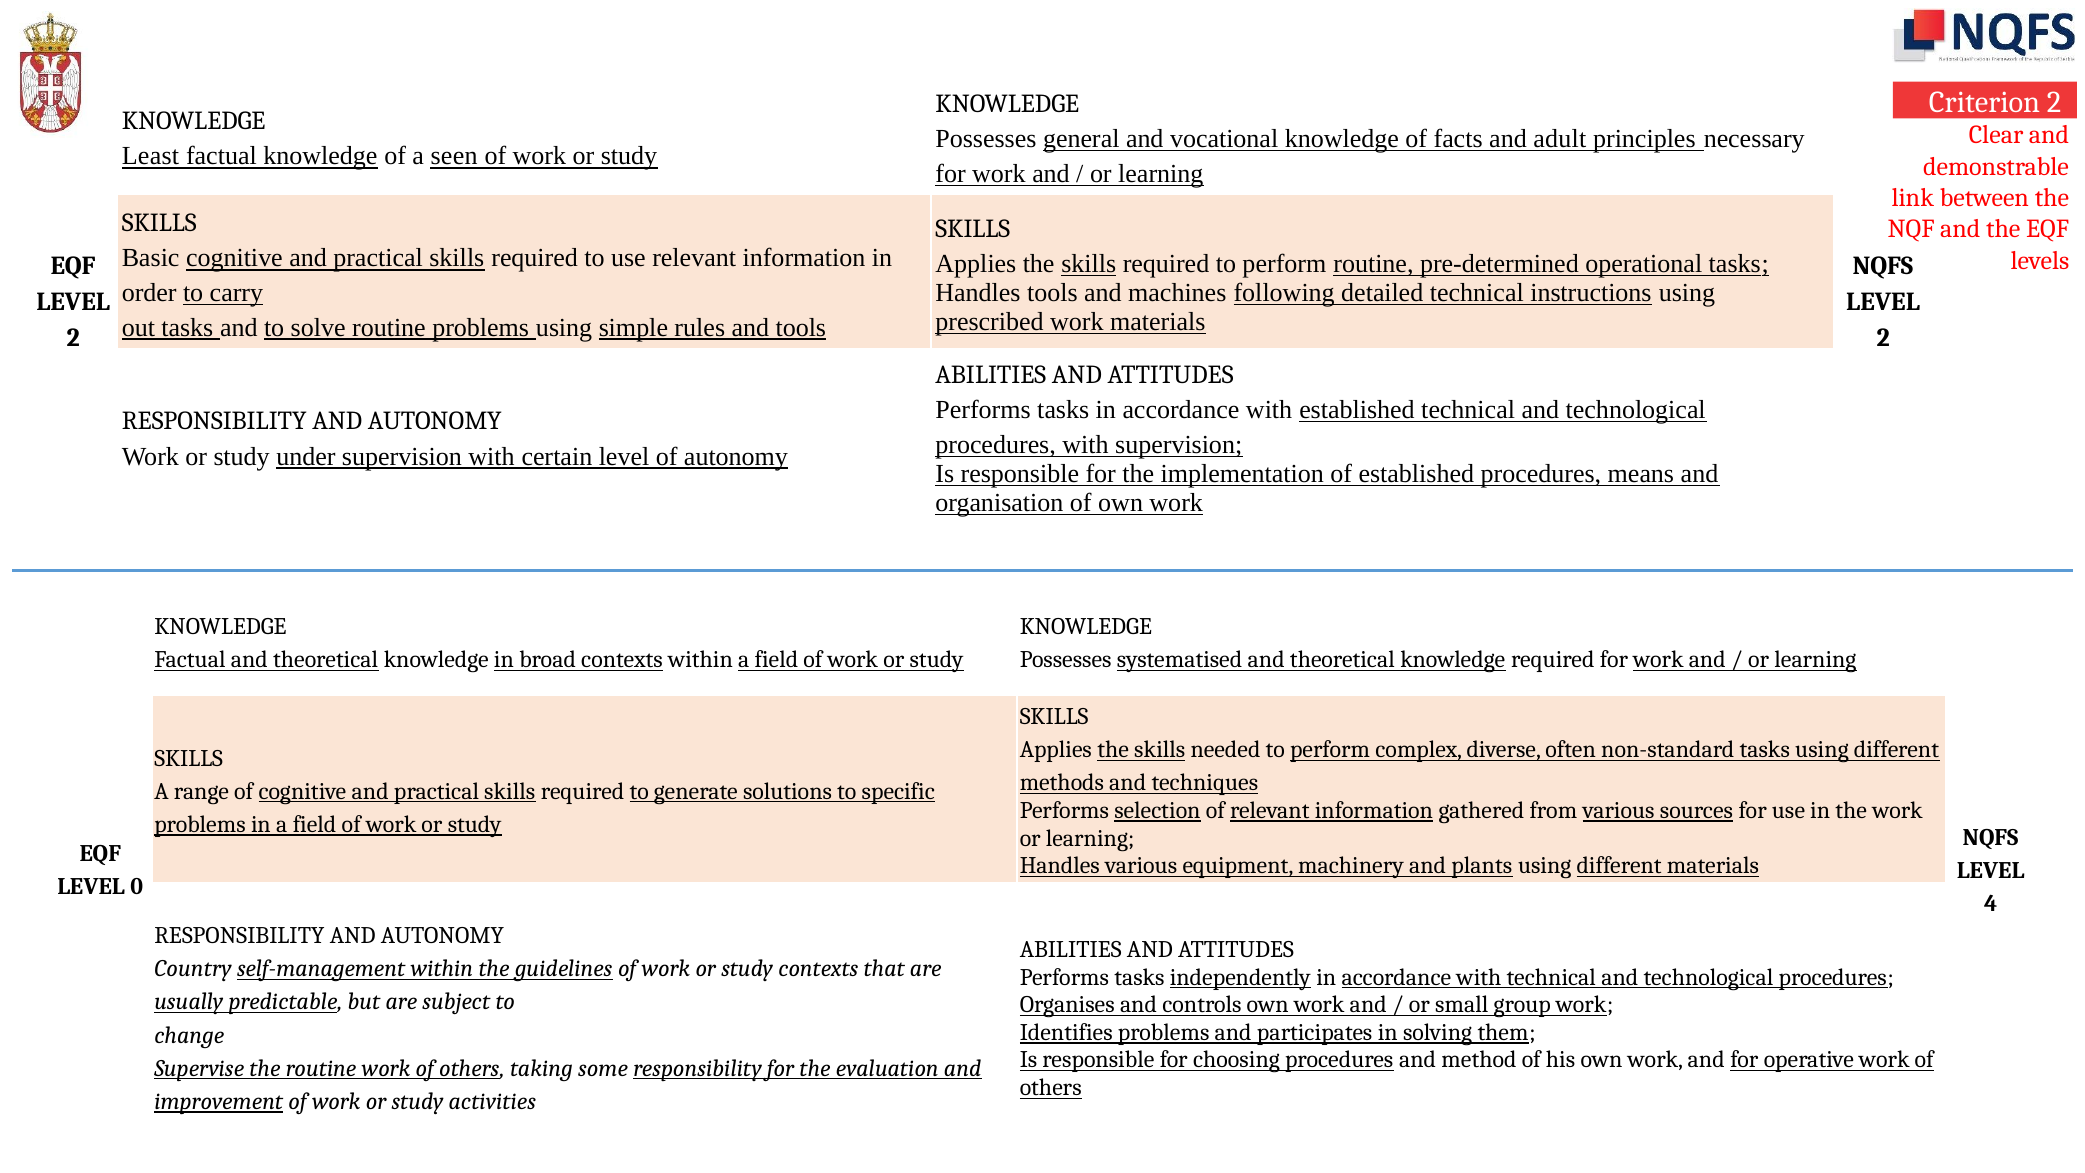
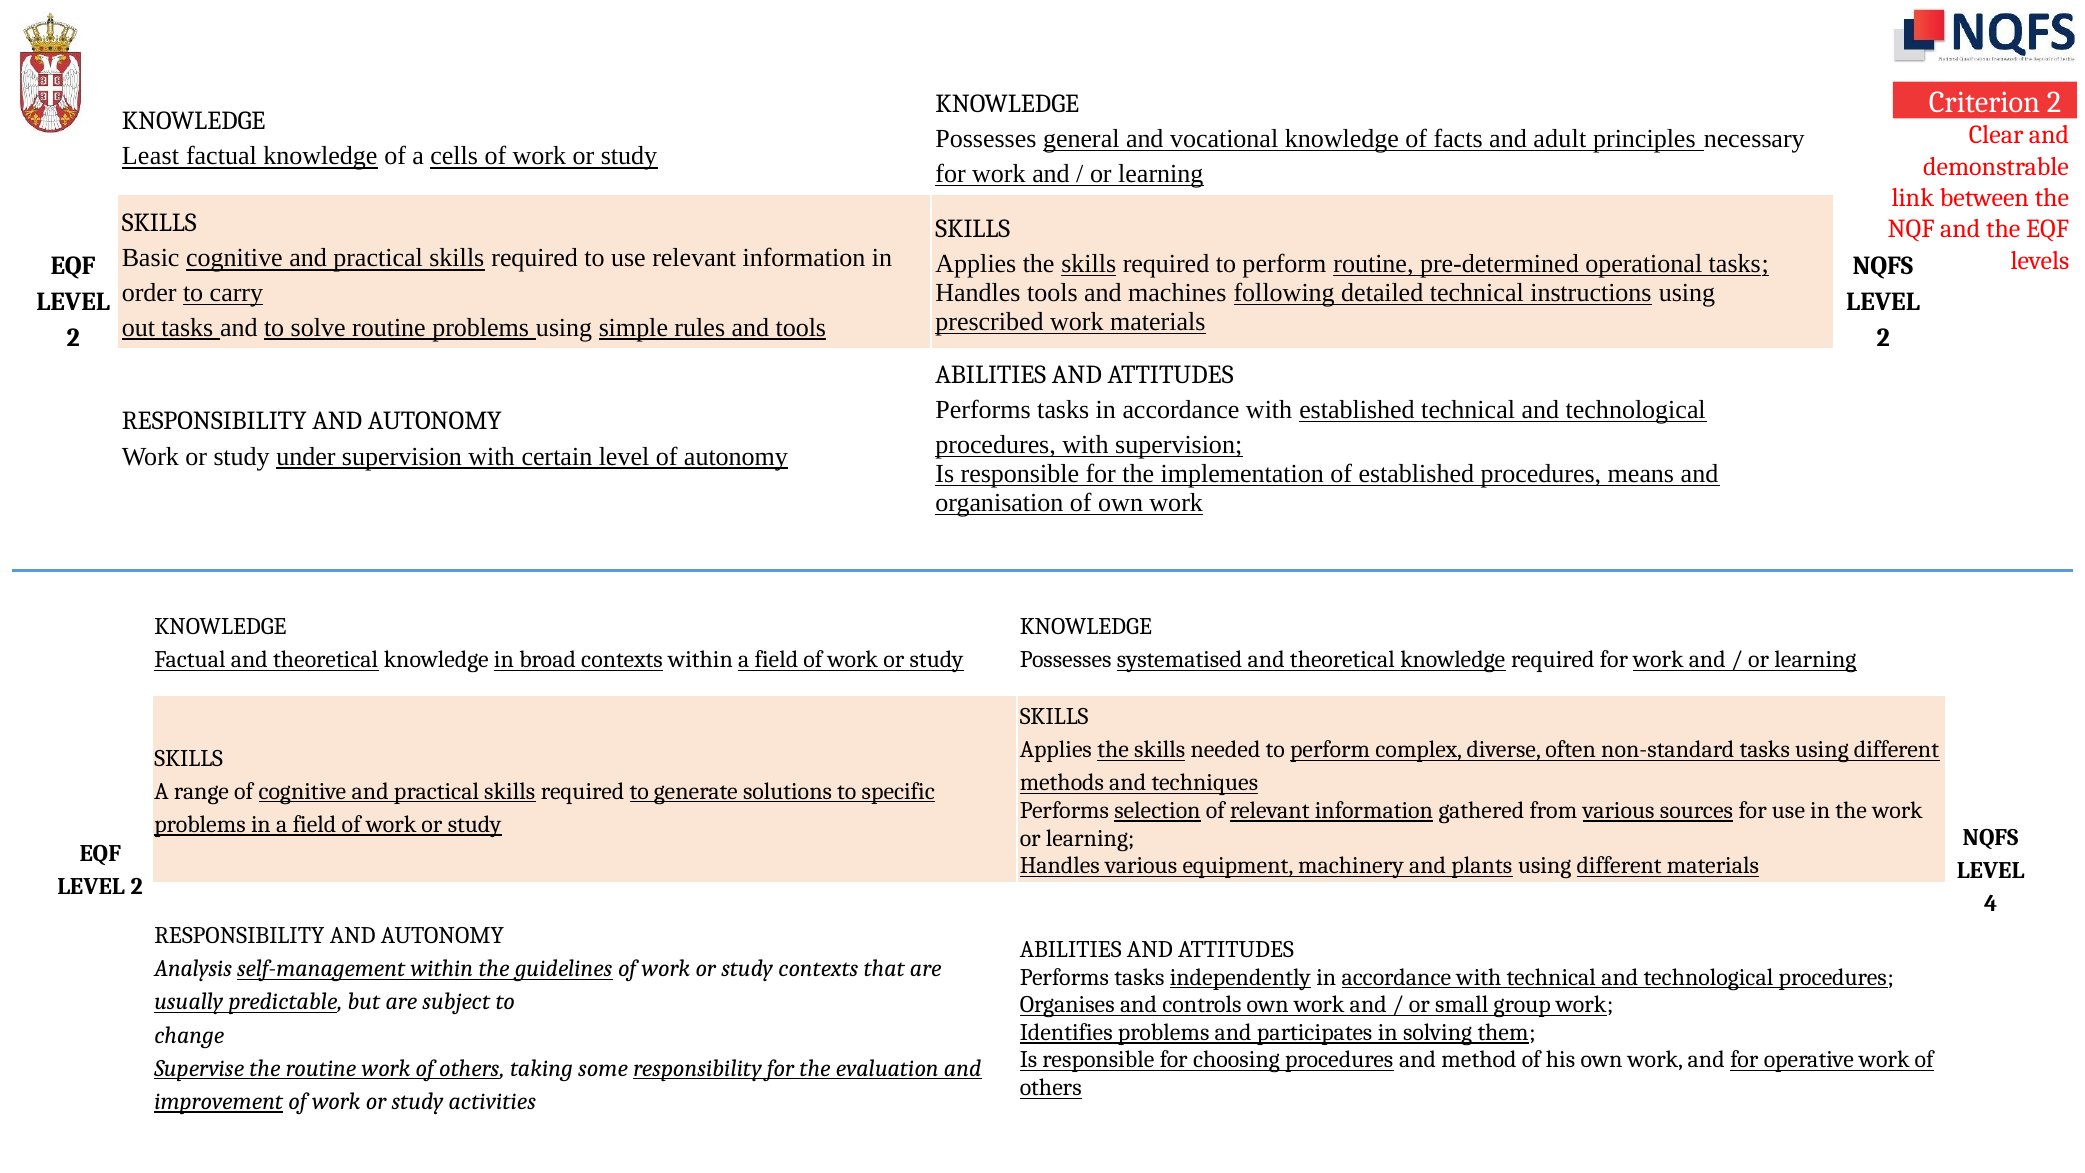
seen: seen -> cells
0 at (137, 887): 0 -> 2
Country: Country -> Analysis
